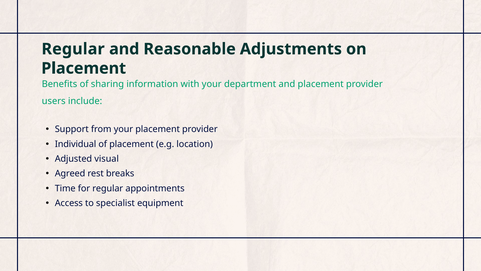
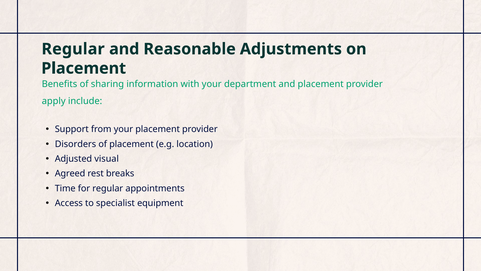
users: users -> apply
Individual: Individual -> Disorders
